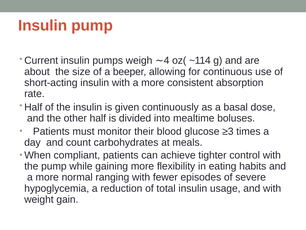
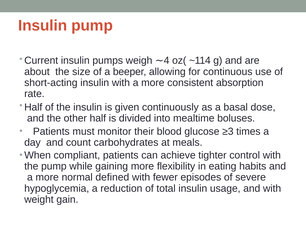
ranging: ranging -> defined
